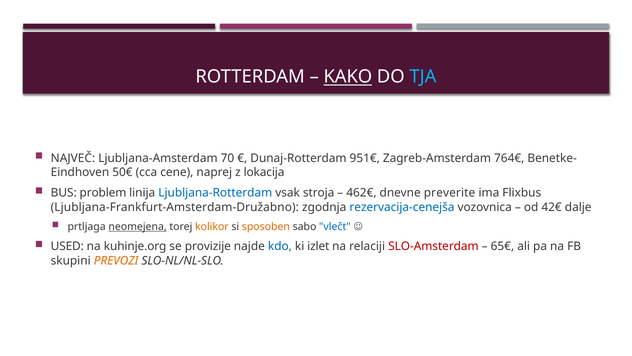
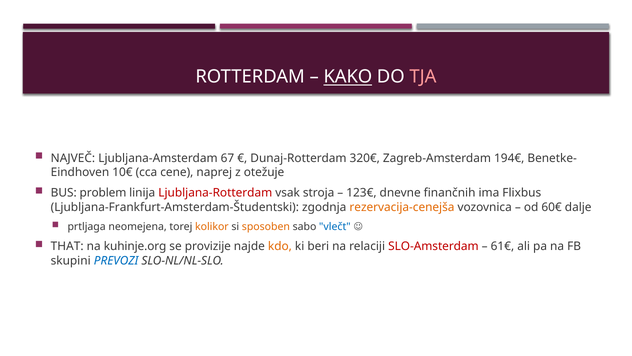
TJA colour: light blue -> pink
70: 70 -> 67
951€: 951€ -> 320€
764€: 764€ -> 194€
50€: 50€ -> 10€
lokacija: lokacija -> otežuje
Ljubljana-Rotterdam colour: blue -> red
462€: 462€ -> 123€
preverite: preverite -> finančnih
Ljubljana-Frankfurt-Amsterdam-Družabno: Ljubljana-Frankfurt-Amsterdam-Družabno -> Ljubljana-Frankfurt-Amsterdam-Študentski
rezervacija-cenejša colour: blue -> orange
42€: 42€ -> 60€
neomejena underline: present -> none
USED: USED -> THAT
kdo colour: blue -> orange
izlet: izlet -> beri
65€: 65€ -> 61€
PREVOZI colour: orange -> blue
